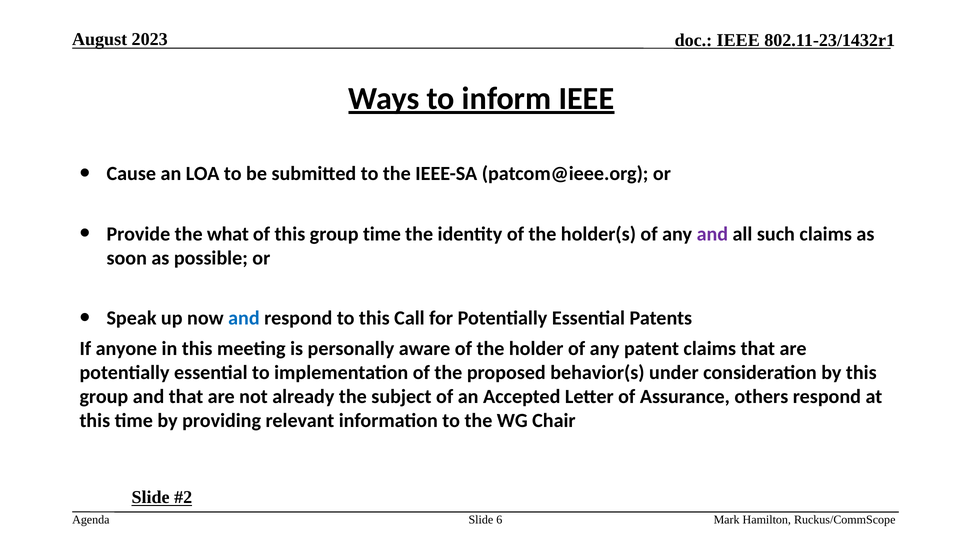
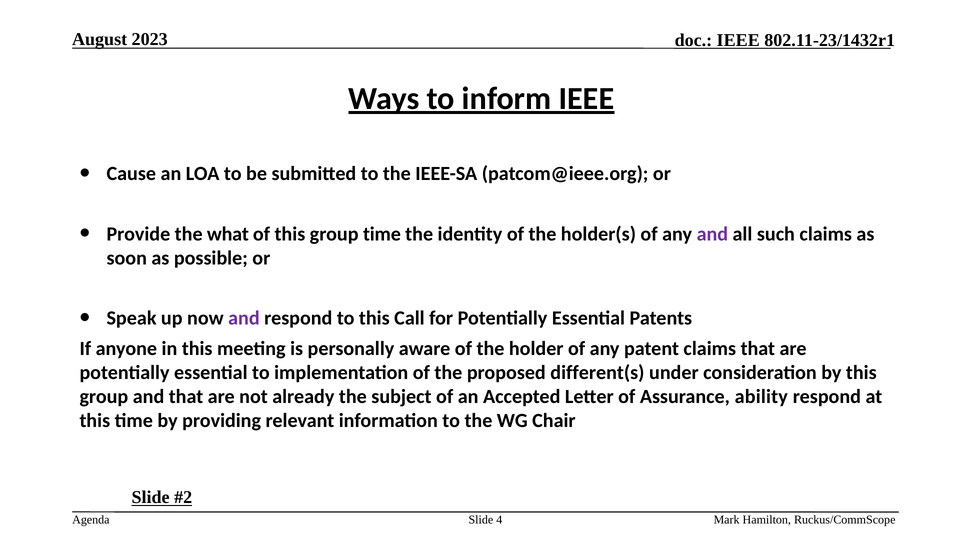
and at (244, 318) colour: blue -> purple
behavior(s: behavior(s -> different(s
others: others -> ability
6: 6 -> 4
